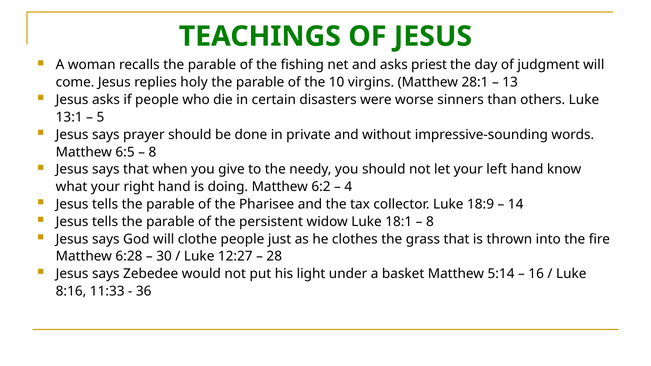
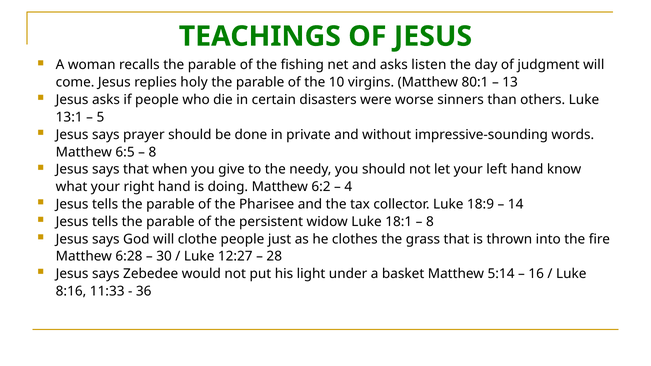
priest: priest -> listen
28:1: 28:1 -> 80:1
